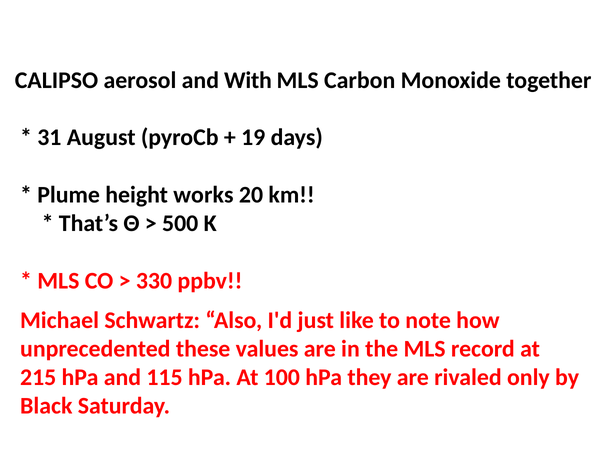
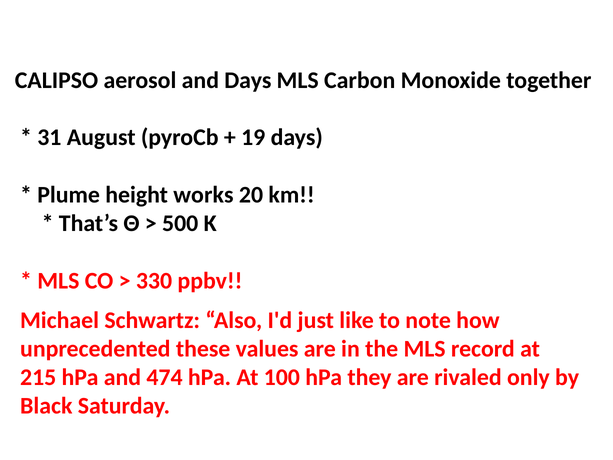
and With: With -> Days
115: 115 -> 474
